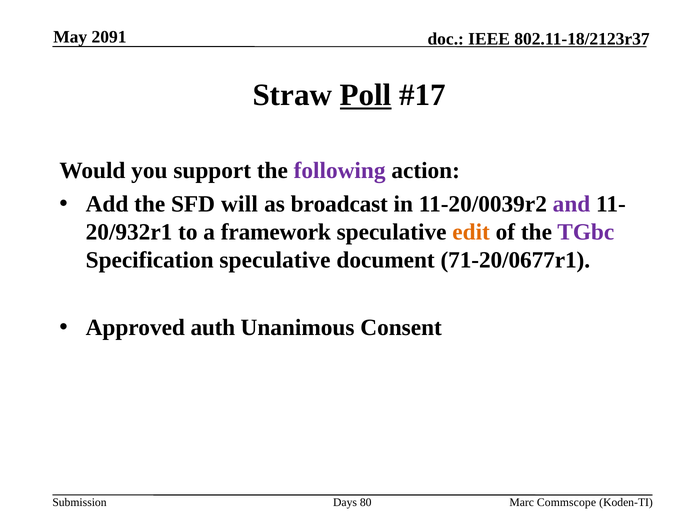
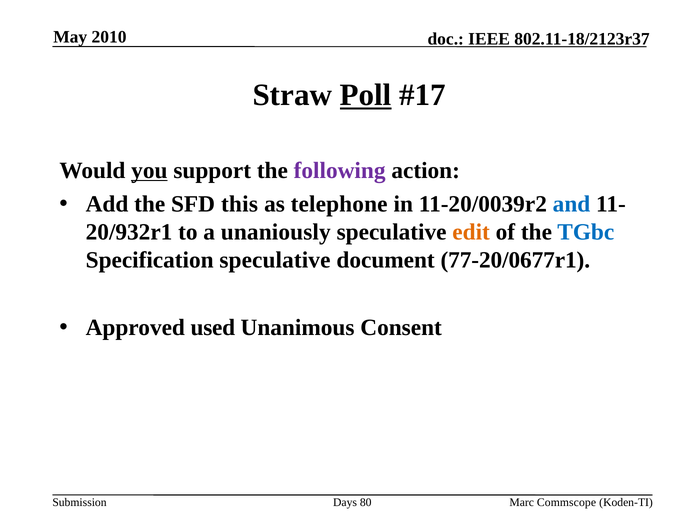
2091: 2091 -> 2010
you underline: none -> present
will: will -> this
broadcast: broadcast -> telephone
and colour: purple -> blue
framework: framework -> unaniously
TGbc colour: purple -> blue
71-20/0677r1: 71-20/0677r1 -> 77-20/0677r1
auth: auth -> used
